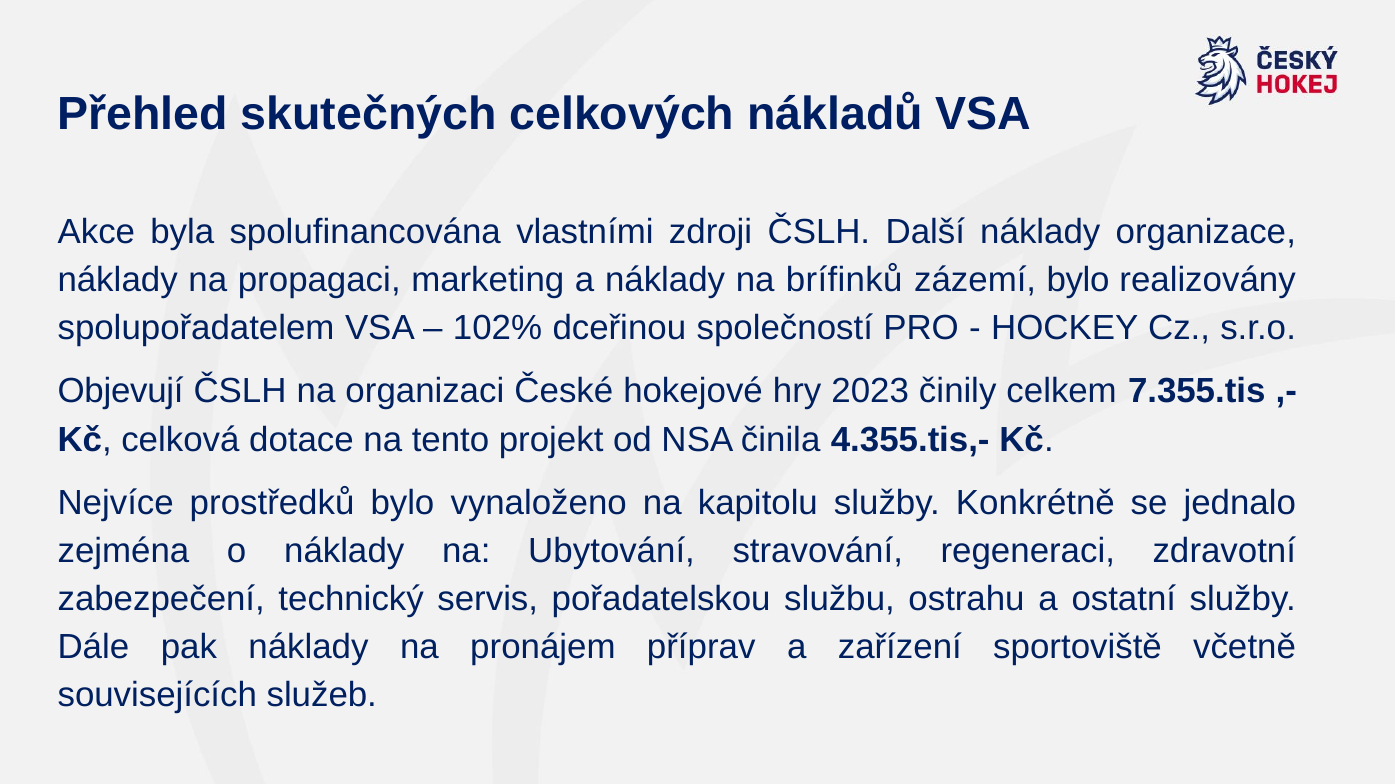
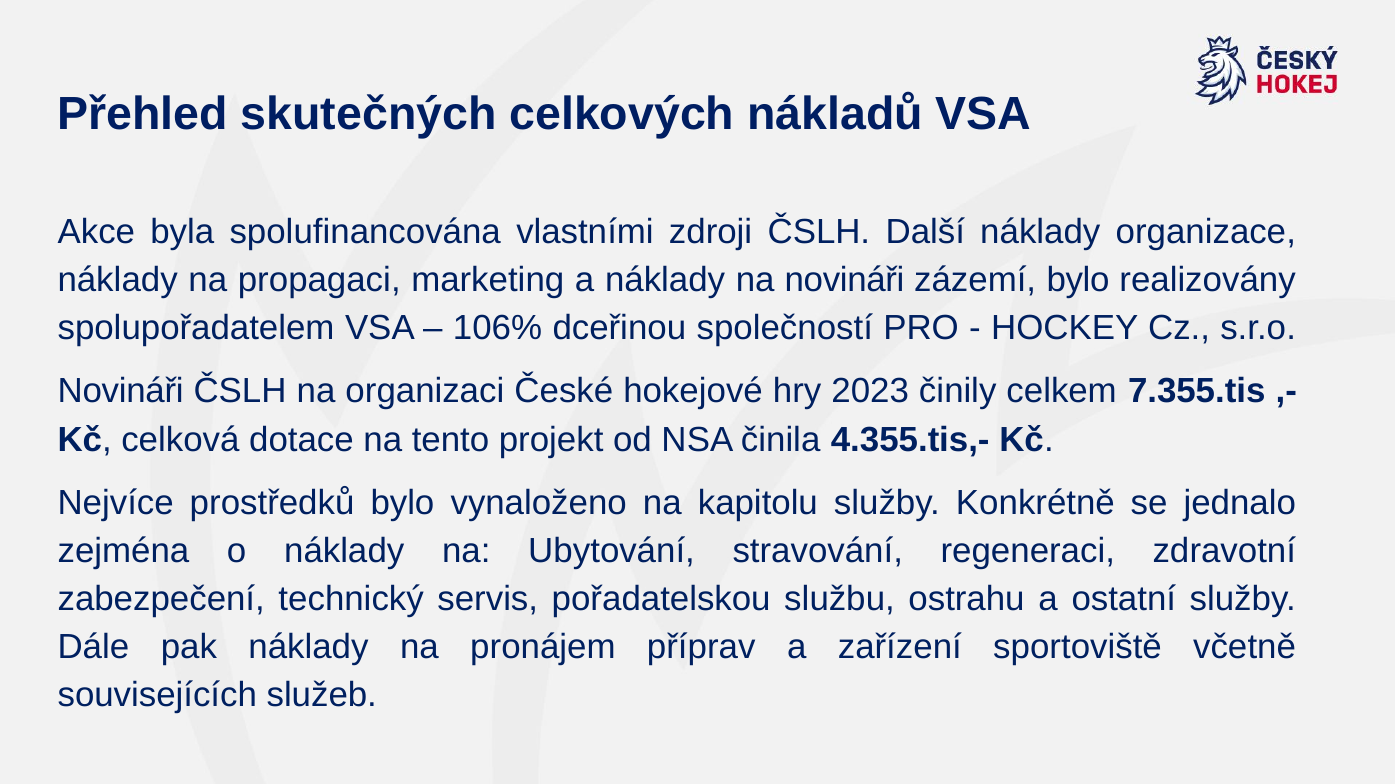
na brífinků: brífinků -> novináři
102%: 102% -> 106%
Objevují at (121, 392): Objevují -> Novináři
